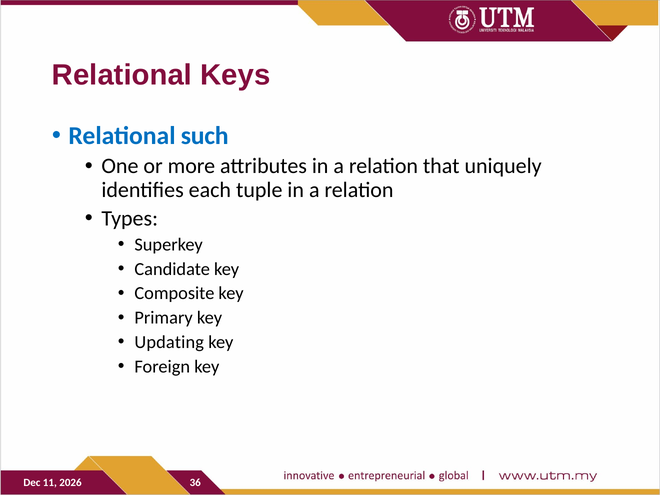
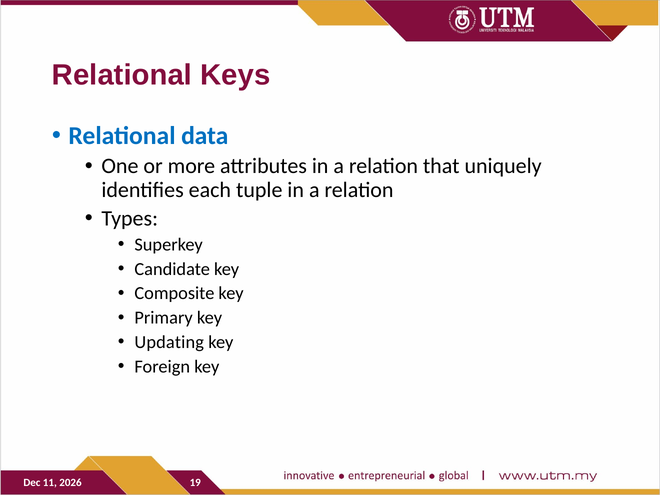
such: such -> data
36: 36 -> 19
